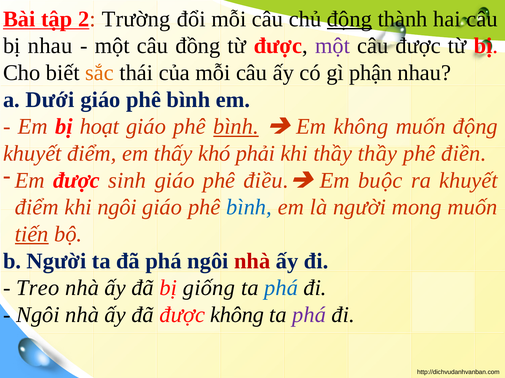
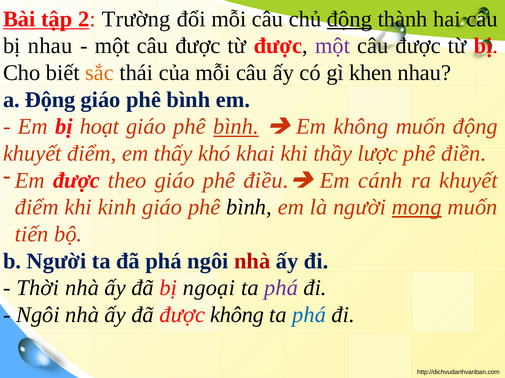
đồng at (198, 46): đồng -> được
phận: phận -> khen
a Dưới: Dưới -> Động
phải: phải -> khai
thầy thầy: thầy -> lược
sinh: sinh -> theo
buộc: buộc -> cánh
khi ngôi: ngôi -> kinh
bình at (249, 208) colour: blue -> black
mong underline: none -> present
tiến underline: present -> none
Treo: Treo -> Thời
giống: giống -> ngoại
phá at (281, 288) colour: blue -> purple
phá at (309, 315) colour: purple -> blue
